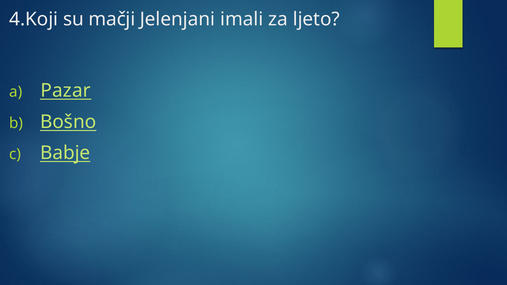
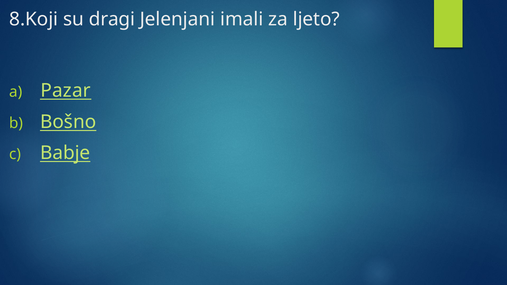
4.Koji: 4.Koji -> 8.Koji
mačji: mačji -> dragi
